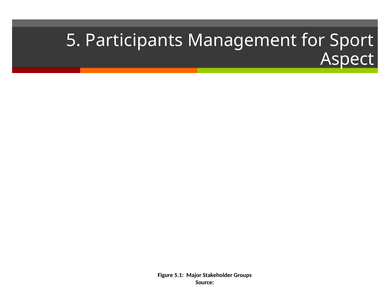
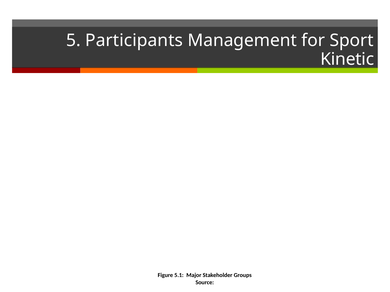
Aspect: Aspect -> Kinetic
